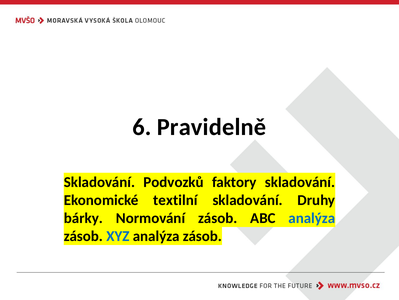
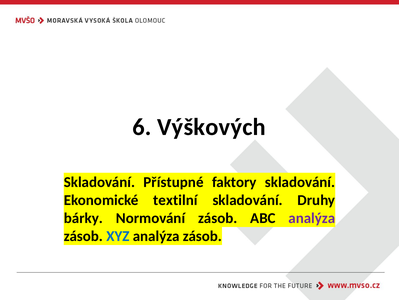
Pravidelně: Pravidelně -> Výškových
Podvozků: Podvozků -> Přístupné
analýza at (312, 218) colour: blue -> purple
